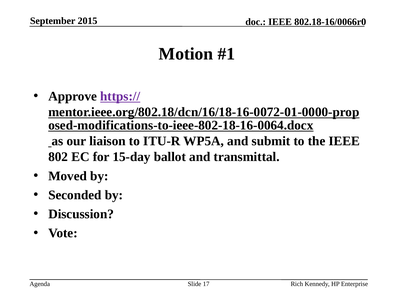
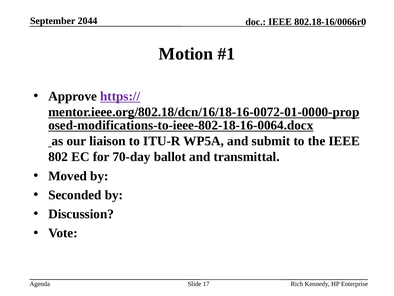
2015: 2015 -> 2044
15-day: 15-day -> 70-day
